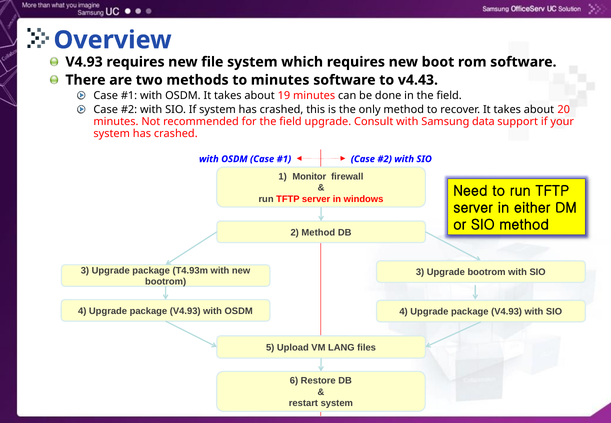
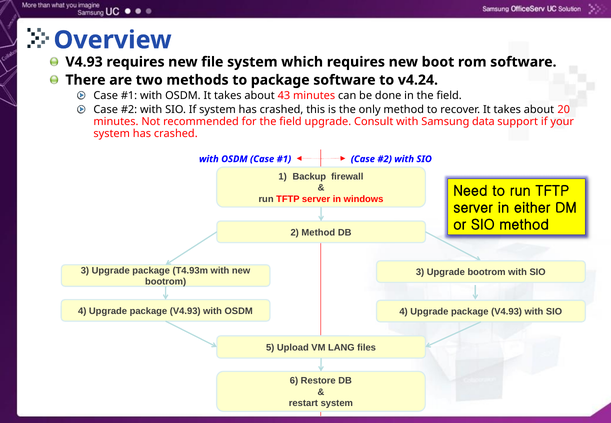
to minutes: minutes -> package
v4.43: v4.43 -> v4.24
19: 19 -> 43
Monitor: Monitor -> Backup
